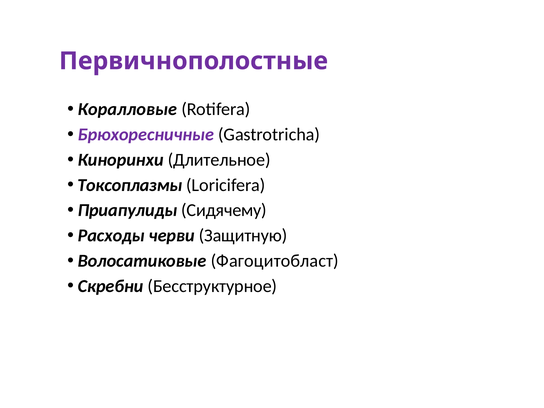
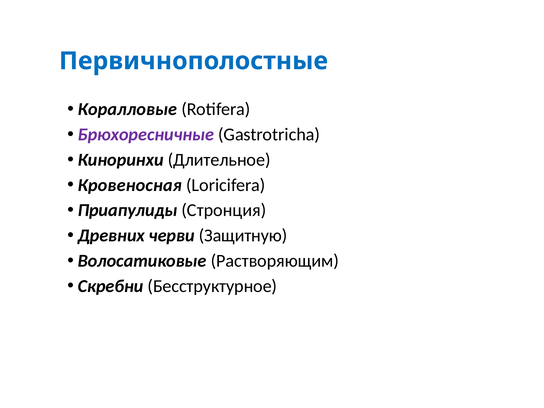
Первичнополостные colour: purple -> blue
Токсоплазмы: Токсоплазмы -> Кровеносная
Сидячему: Сидячему -> Стронция
Расходы: Расходы -> Древних
Фагоцитобласт: Фагоцитобласт -> Растворяющим
